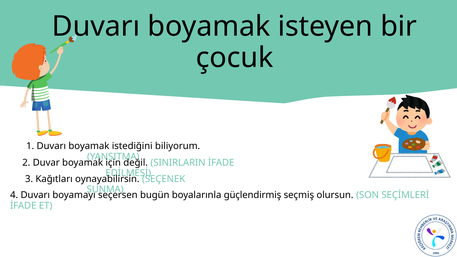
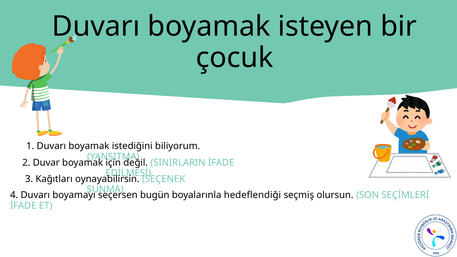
güçlendirmiş: güçlendirmiş -> hedeflendiği
